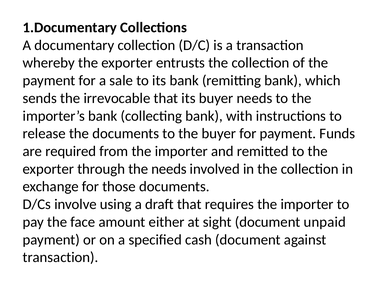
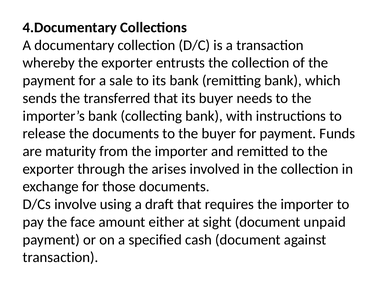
1.Documentary: 1.Documentary -> 4.Documentary
irrevocable: irrevocable -> transferred
required: required -> maturity
the needs: needs -> arises
